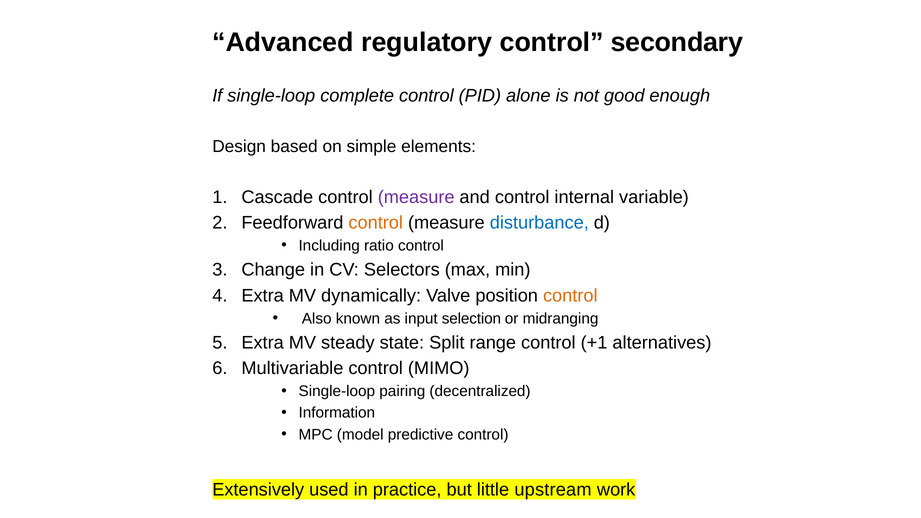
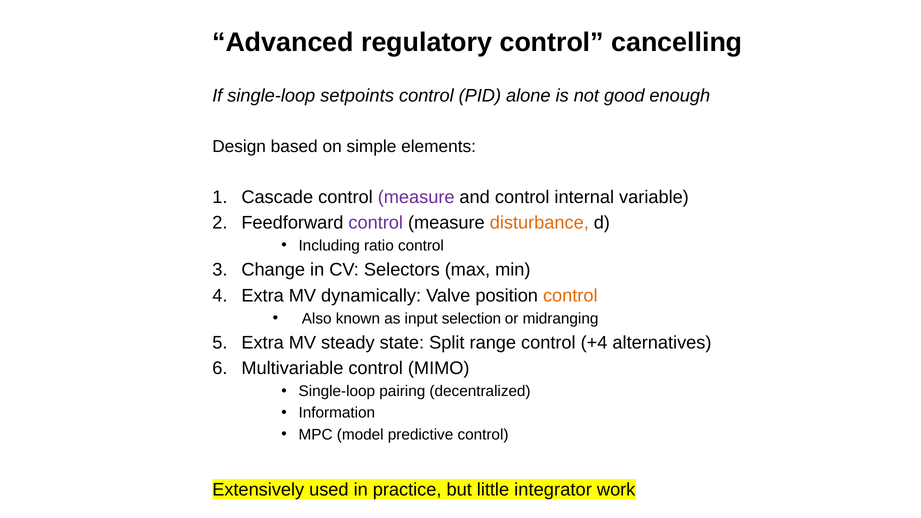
secondary: secondary -> cancelling
complete: complete -> setpoints
control at (376, 223) colour: orange -> purple
disturbance colour: blue -> orange
+1: +1 -> +4
upstream: upstream -> integrator
